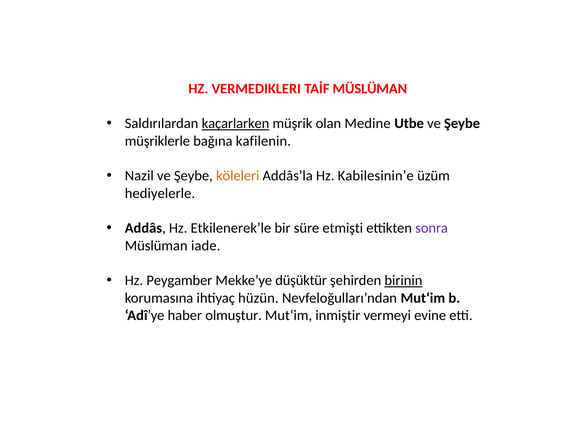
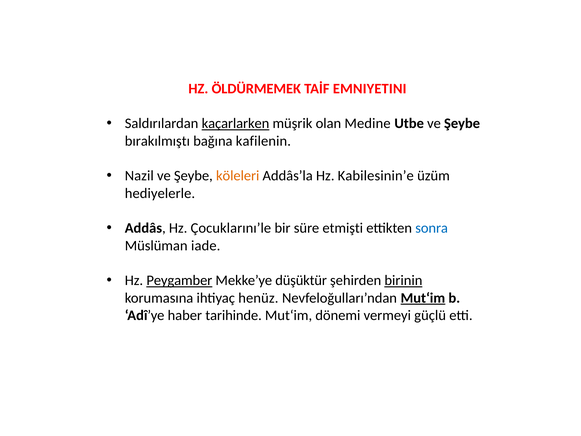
VERMEDIKLERI: VERMEDIKLERI -> ÖLDÜRMEMEK
TAİF MÜSLÜMAN: MÜSLÜMAN -> EMNIYETINI
müşriklerle: müşriklerle -> bırakılmıştı
Etkilenerek’le: Etkilenerek’le -> Çocuklarını’le
sonra colour: purple -> blue
Peygamber underline: none -> present
hüzün: hüzün -> henüz
Mut‘im at (423, 298) underline: none -> present
olmuştur: olmuştur -> tarihinde
inmiştir: inmiştir -> dönemi
evine: evine -> güçlü
